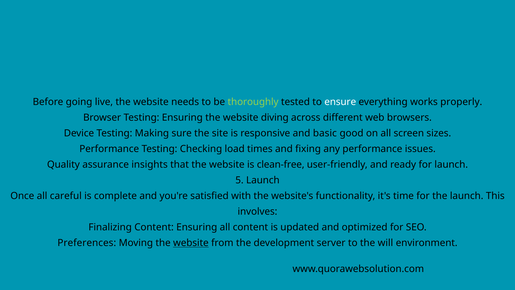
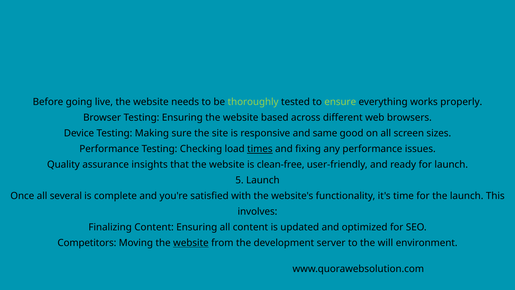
ensure colour: white -> light green
diving: diving -> based
basic: basic -> same
times underline: none -> present
careful: careful -> several
Preferences: Preferences -> Competitors
